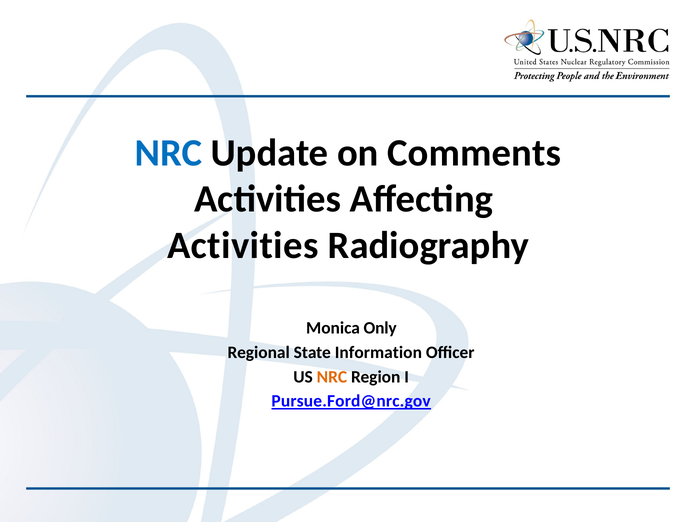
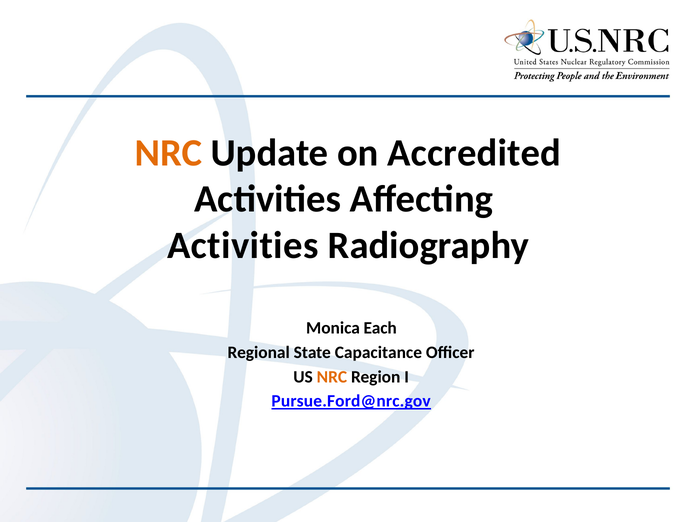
NRC at (168, 153) colour: blue -> orange
Comments: Comments -> Accredited
Only: Only -> Each
Information: Information -> Capacitance
